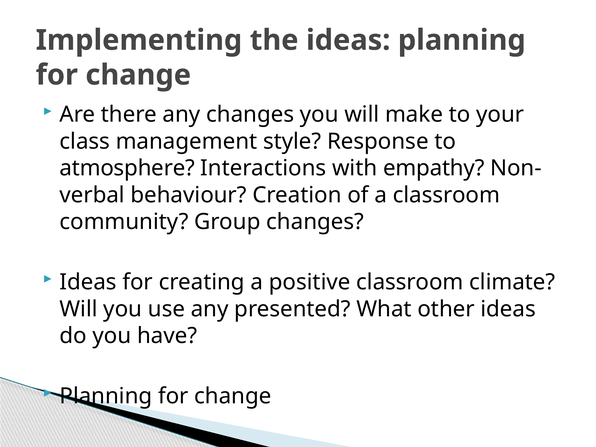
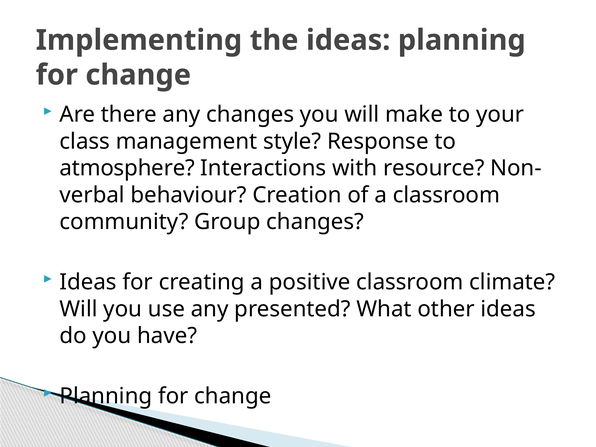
empathy: empathy -> resource
